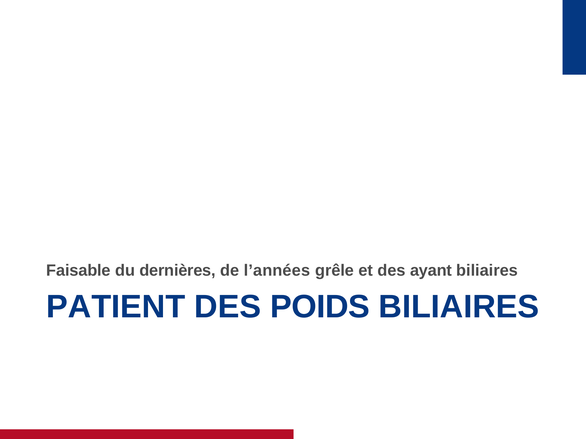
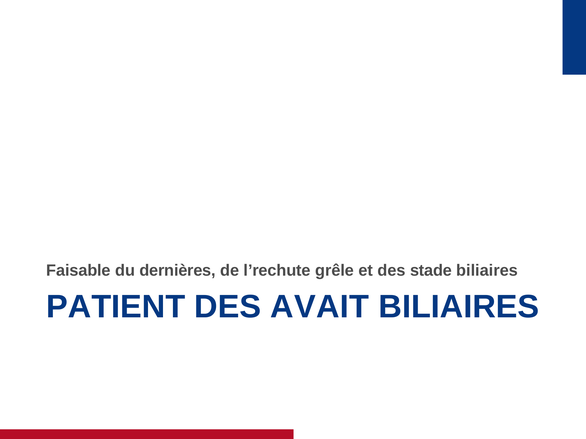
l’années: l’années -> l’rechute
ayant: ayant -> stade
POIDS: POIDS -> AVAIT
